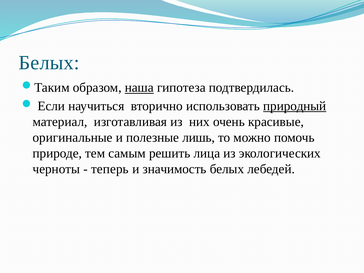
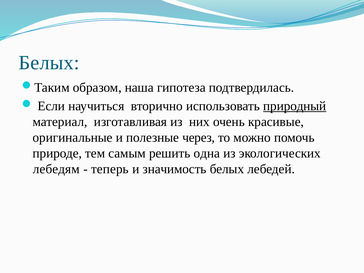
наша underline: present -> none
лишь: лишь -> через
лица: лица -> одна
черноты: черноты -> лебедям
